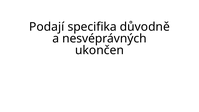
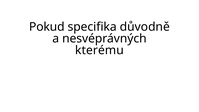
Podají: Podají -> Pokud
ukončen: ukončen -> kterému
